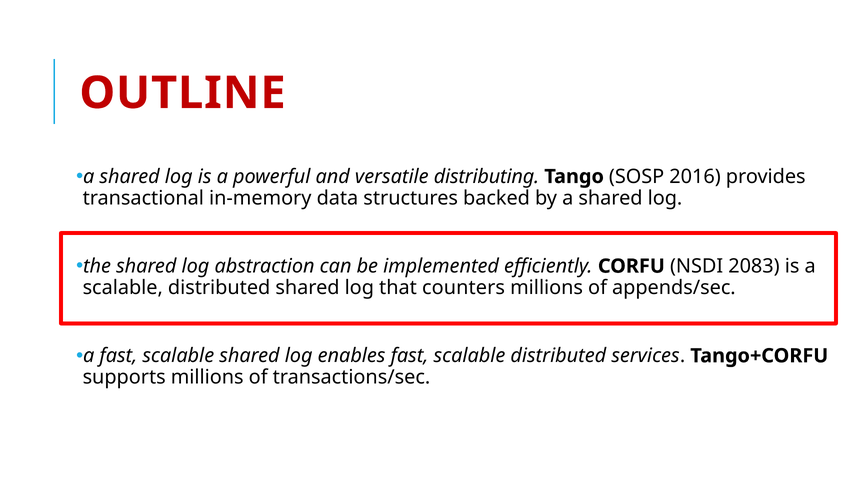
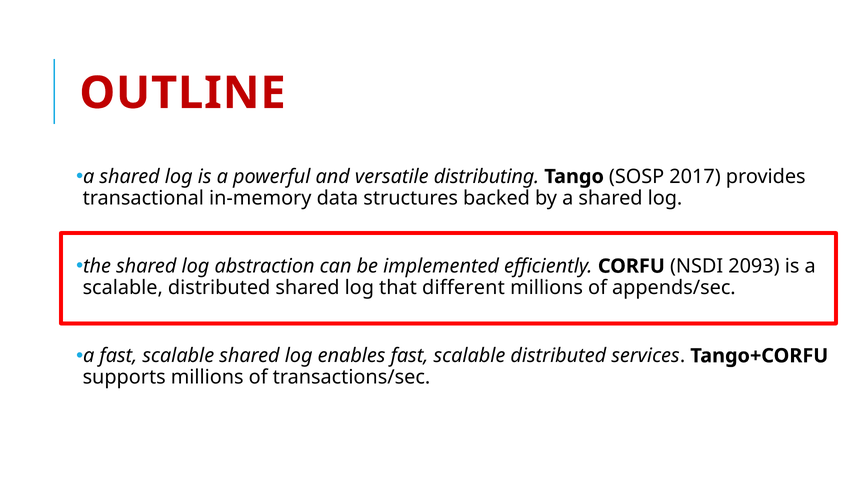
2016: 2016 -> 2017
2083: 2083 -> 2093
counters: counters -> different
